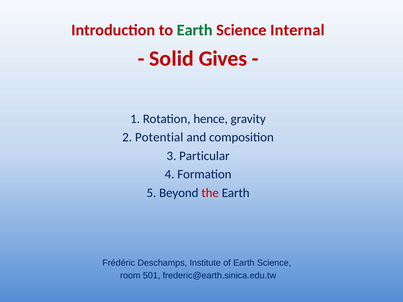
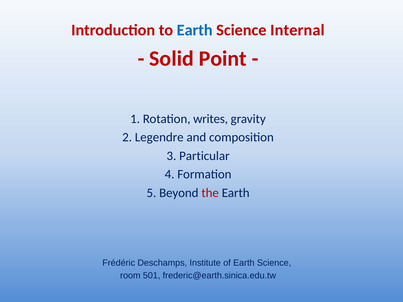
Earth at (195, 30) colour: green -> blue
Gives: Gives -> Point
hence: hence -> writes
Potential: Potential -> Legendre
